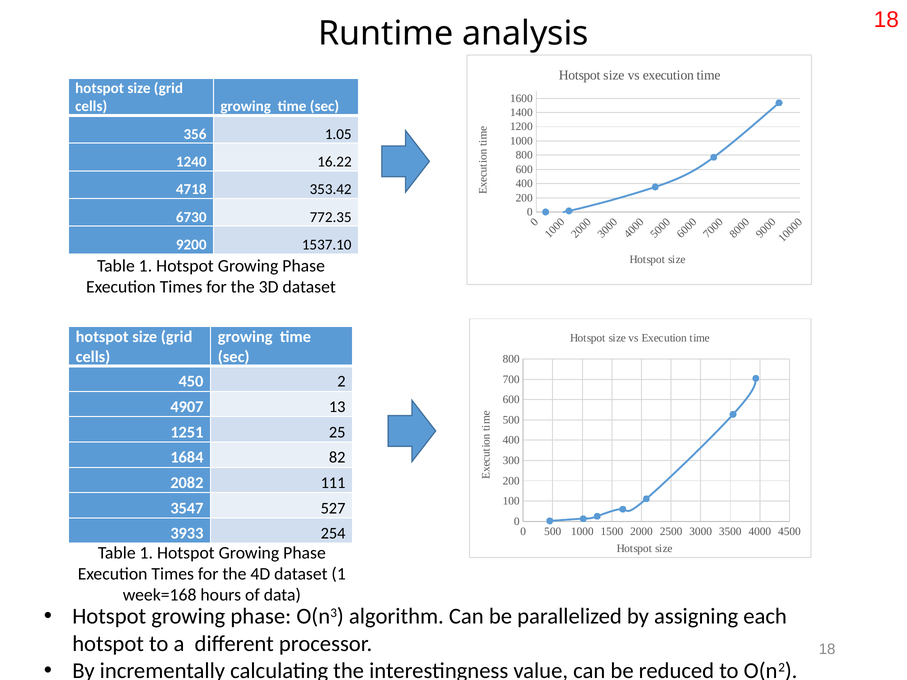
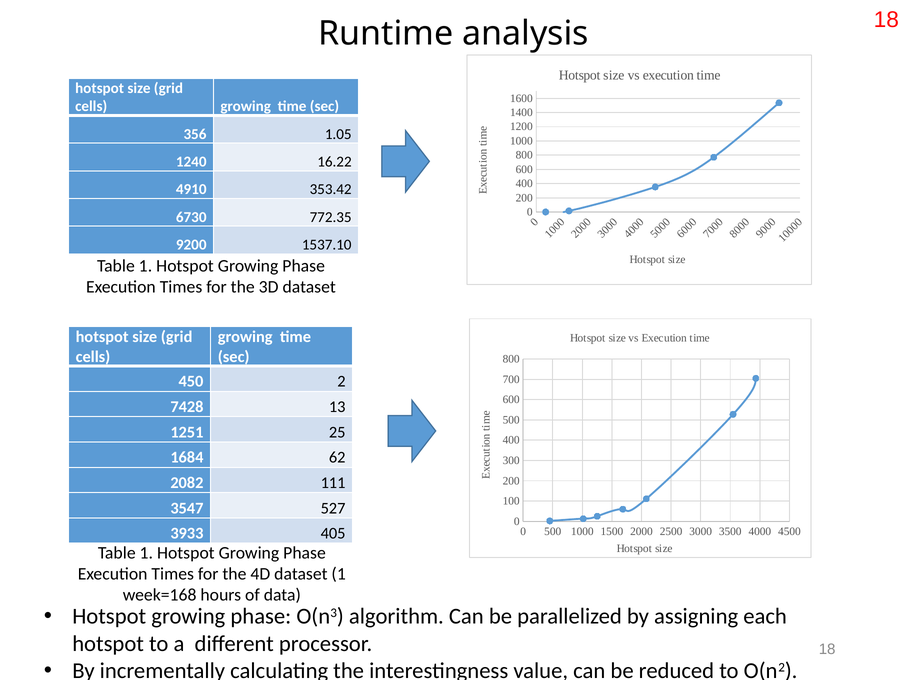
4718: 4718 -> 4910
4907: 4907 -> 7428
82: 82 -> 62
254: 254 -> 405
